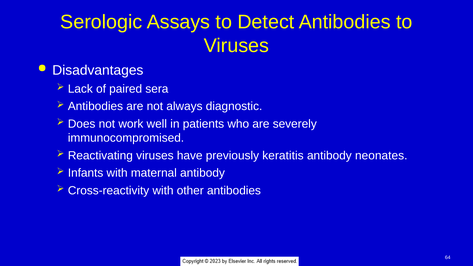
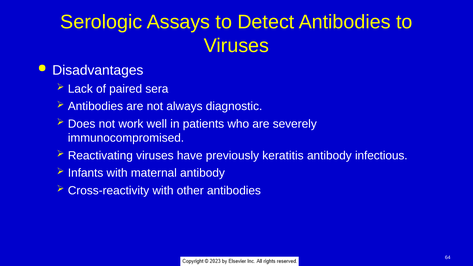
neonates: neonates -> infectious
